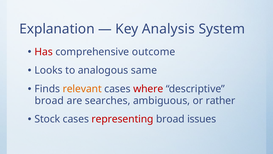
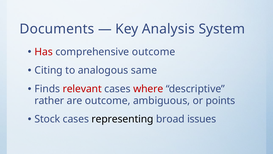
Explanation: Explanation -> Documents
Looks: Looks -> Citing
relevant colour: orange -> red
broad at (49, 100): broad -> rather
are searches: searches -> outcome
rather: rather -> points
representing colour: red -> black
